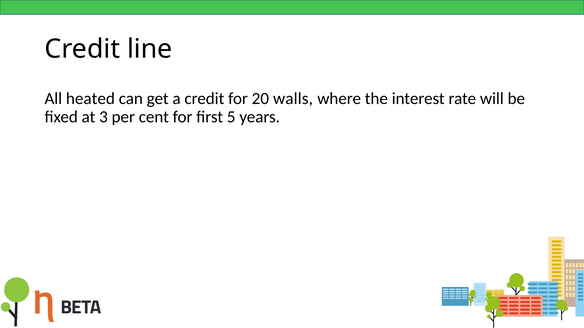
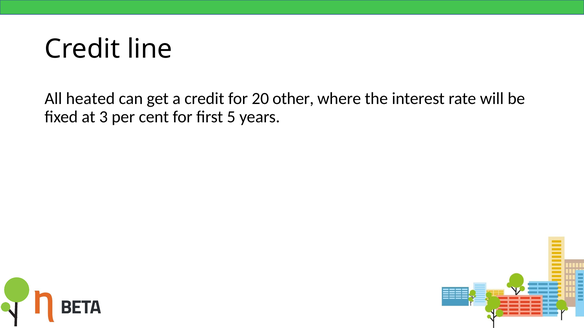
walls: walls -> other
